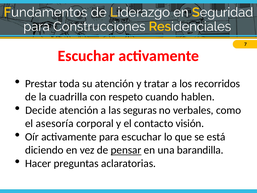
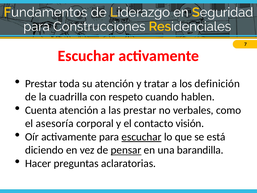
recorridos: recorridos -> definición
Decide: Decide -> Cuenta
las seguras: seguras -> prestar
escuchar at (142, 137) underline: none -> present
